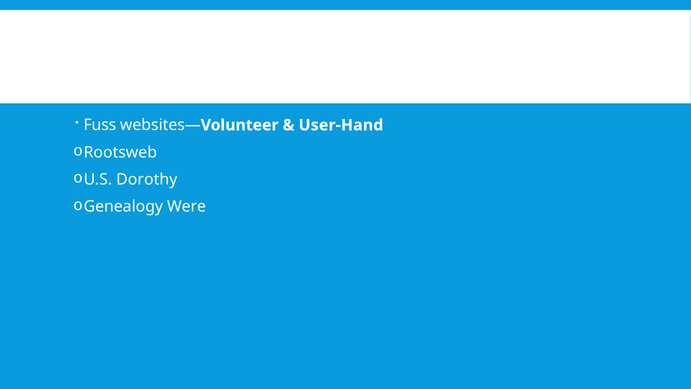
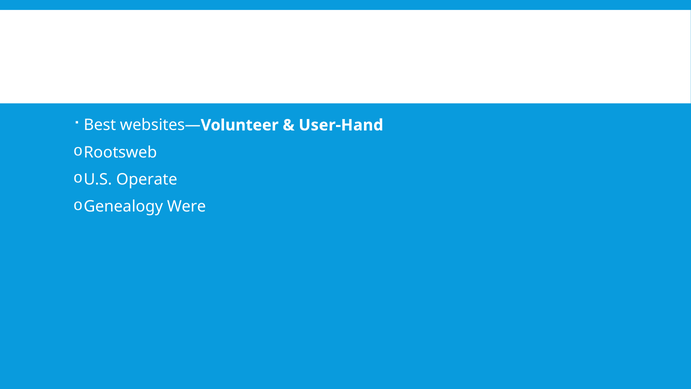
Fuss: Fuss -> Best
Dorothy: Dorothy -> Operate
